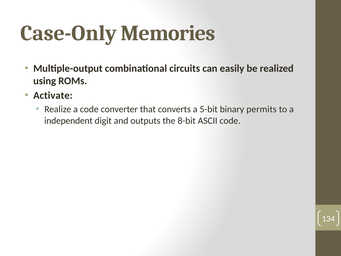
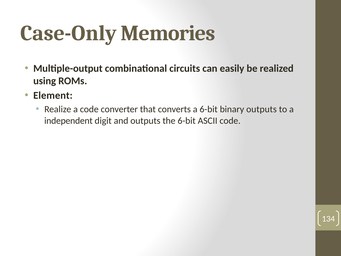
Activate: Activate -> Element
a 5-bit: 5-bit -> 6-bit
binary permits: permits -> outputs
the 8-bit: 8-bit -> 6-bit
